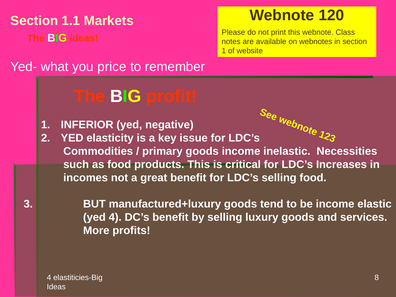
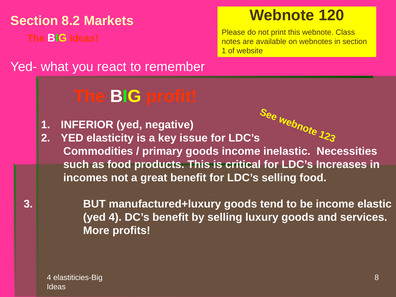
1.1: 1.1 -> 8.2
price: price -> react
